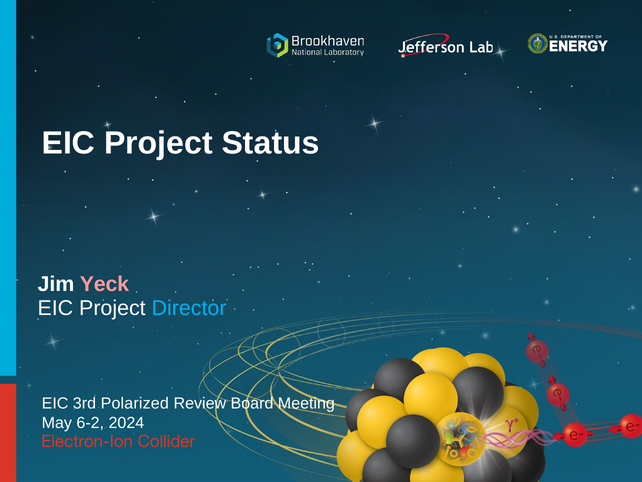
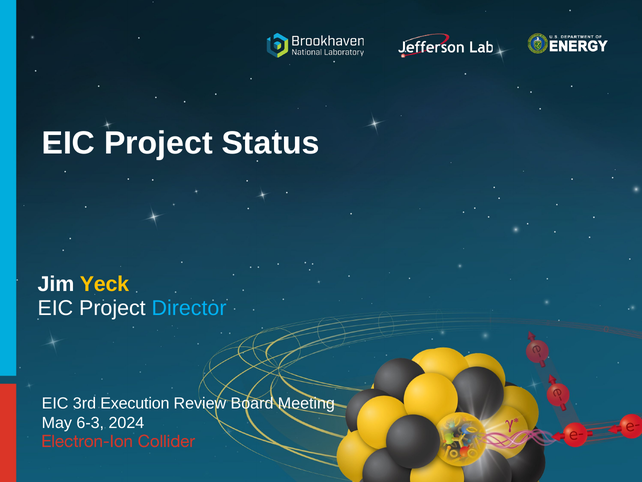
Yeck colour: pink -> yellow
Polarized: Polarized -> Execution
6-2: 6-2 -> 6-3
